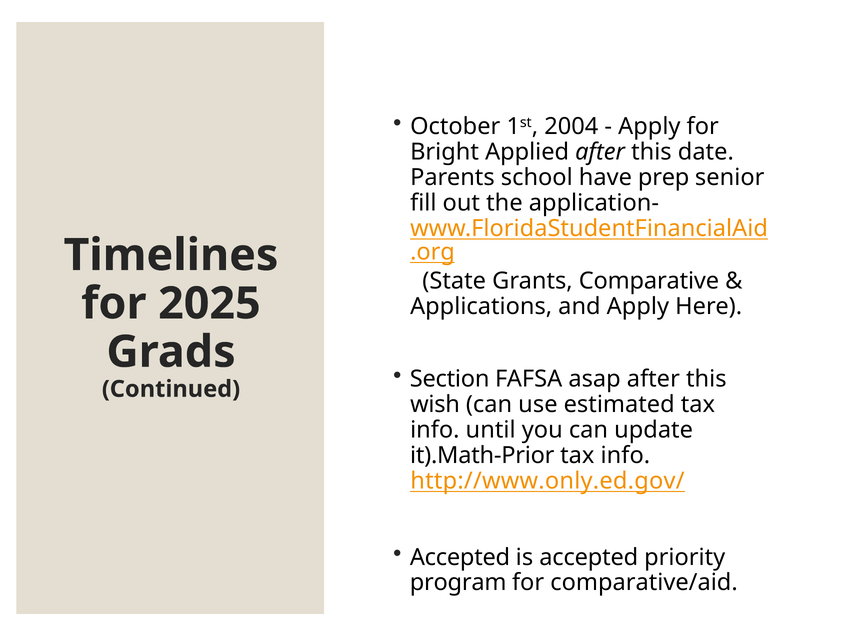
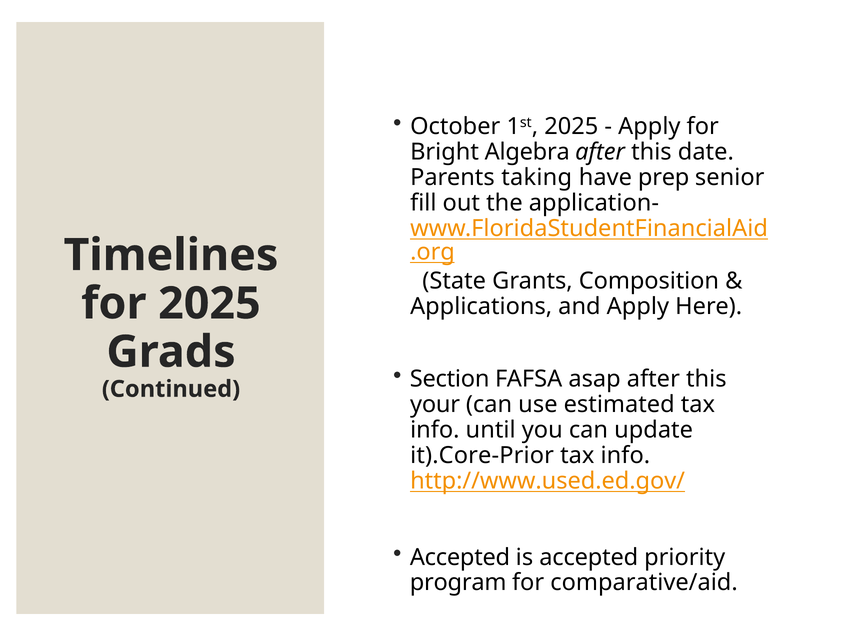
1st 2004: 2004 -> 2025
Applied: Applied -> Algebra
school: school -> taking
Comparative: Comparative -> Composition
wish: wish -> your
it).Math-Prior: it).Math-Prior -> it).Core-Prior
http://www.only.ed.gov/: http://www.only.ed.gov/ -> http://www.used.ed.gov/
